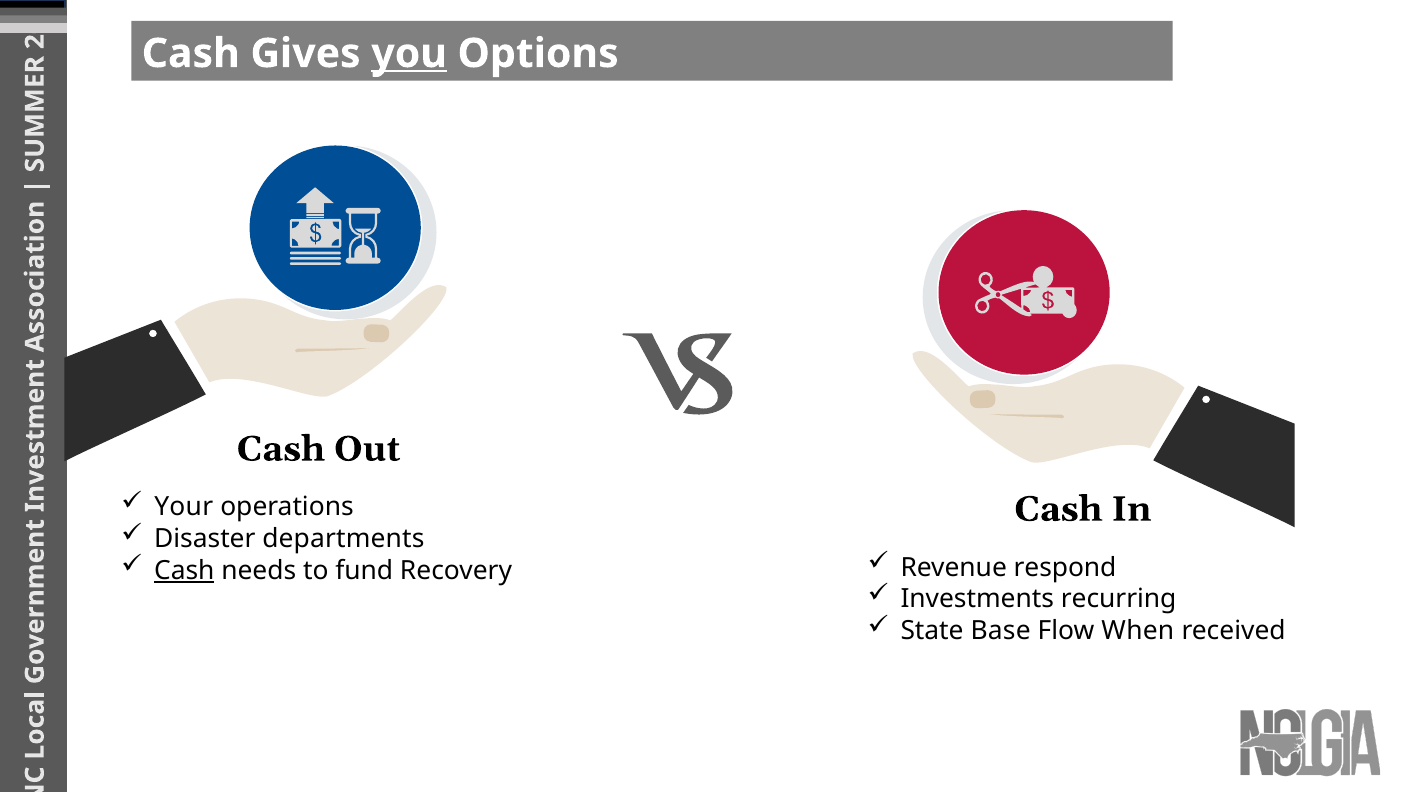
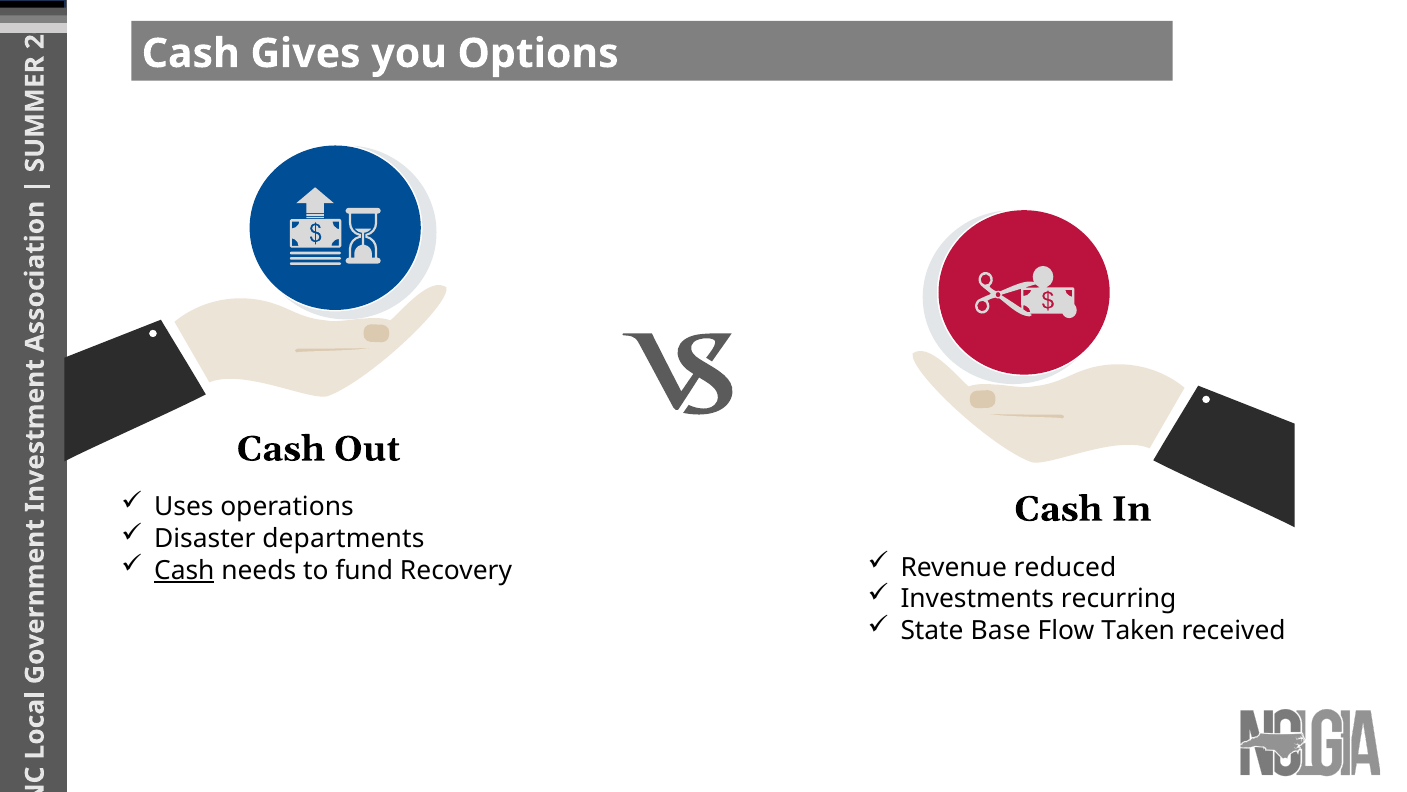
you underline: present -> none
Your: Your -> Uses
respond: respond -> reduced
When: When -> Taken
